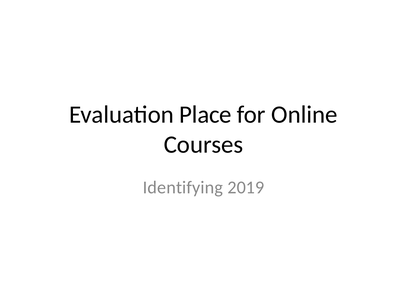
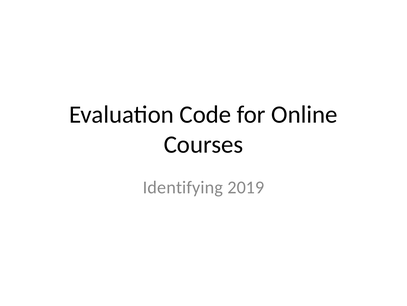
Place: Place -> Code
